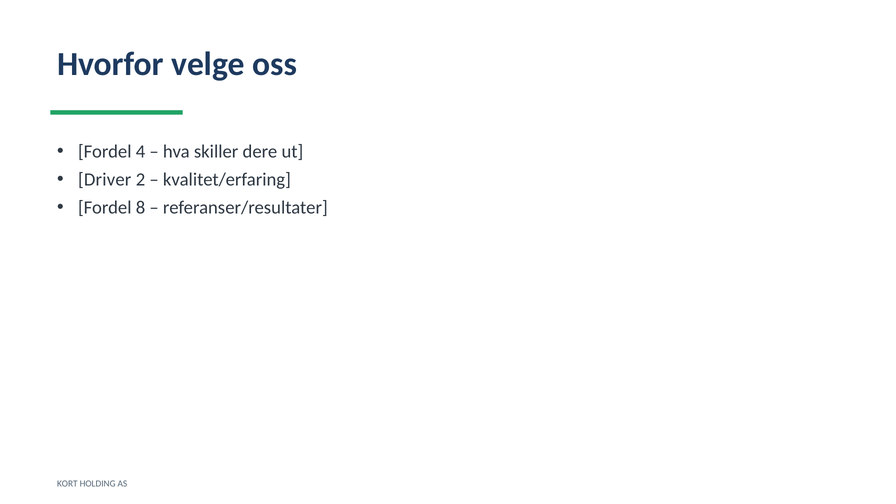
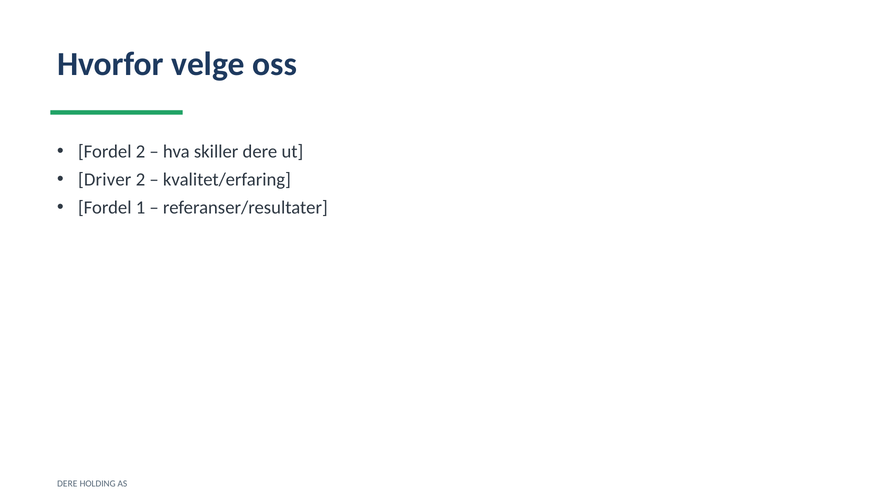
Fordel 4: 4 -> 2
8: 8 -> 1
KORT at (67, 484): KORT -> DERE
